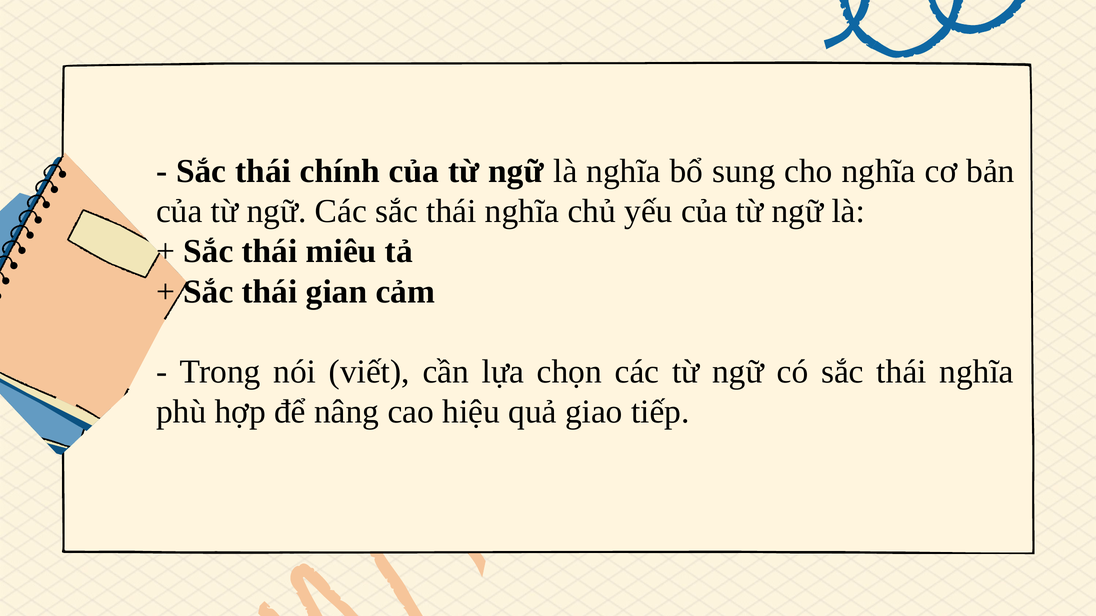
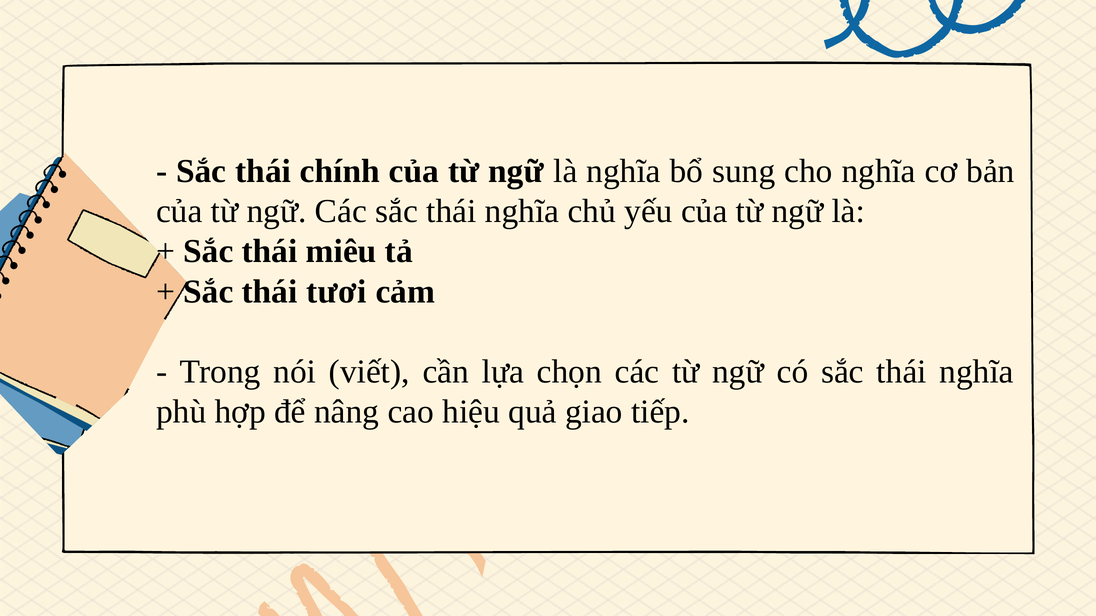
gian: gian -> tươi
